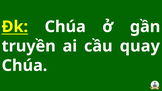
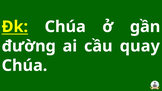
truyền: truyền -> đường
